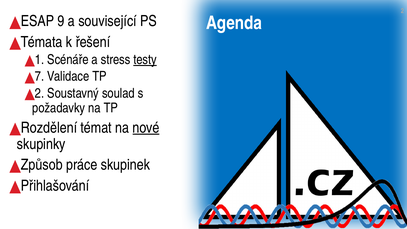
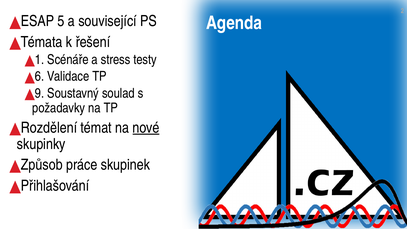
9: 9 -> 5
testy underline: present -> none
7: 7 -> 6
2 at (40, 93): 2 -> 9
